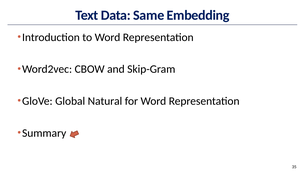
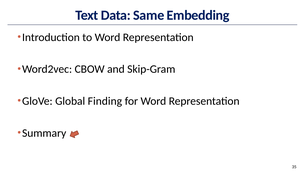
Natural: Natural -> Finding
